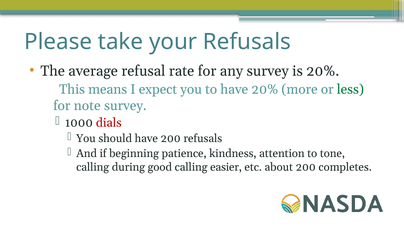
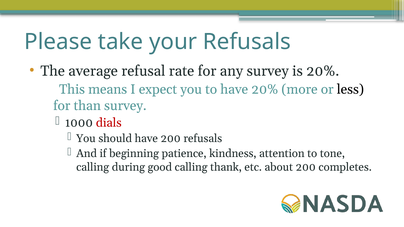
less colour: green -> black
note: note -> than
easier: easier -> thank
